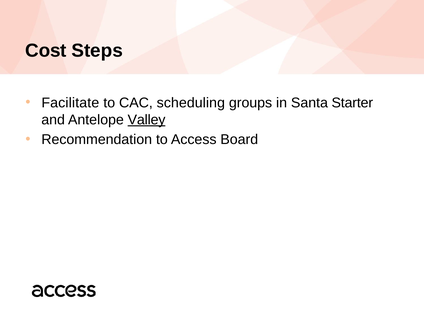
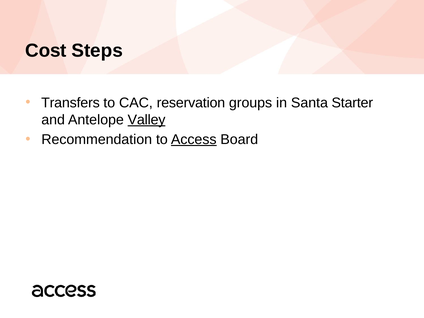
Facilitate: Facilitate -> Transfers
scheduling: scheduling -> reservation
Access underline: none -> present
